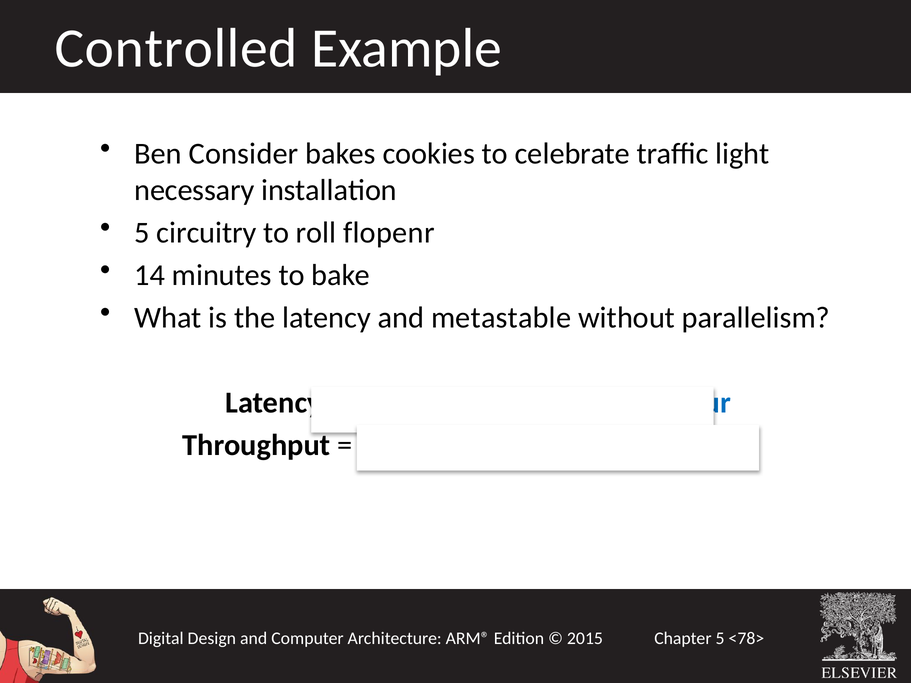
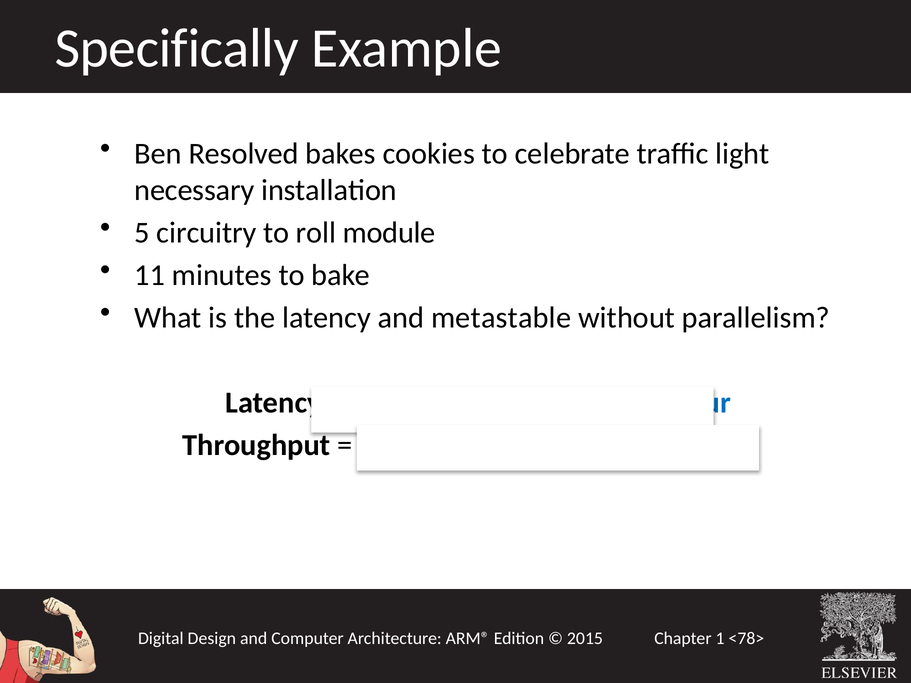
Controlled: Controlled -> Specifically
Consider: Consider -> Resolved
flopenr: flopenr -> module
14: 14 -> 11
5 at (720, 639): 5 -> 1
